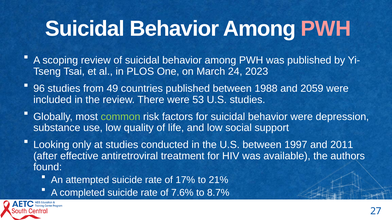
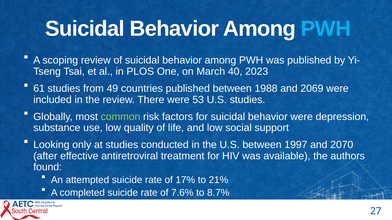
PWH at (326, 29) colour: pink -> light blue
24: 24 -> 40
96: 96 -> 61
2059: 2059 -> 2069
2011: 2011 -> 2070
